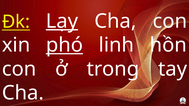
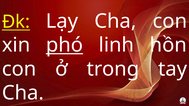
Lạy underline: present -> none
